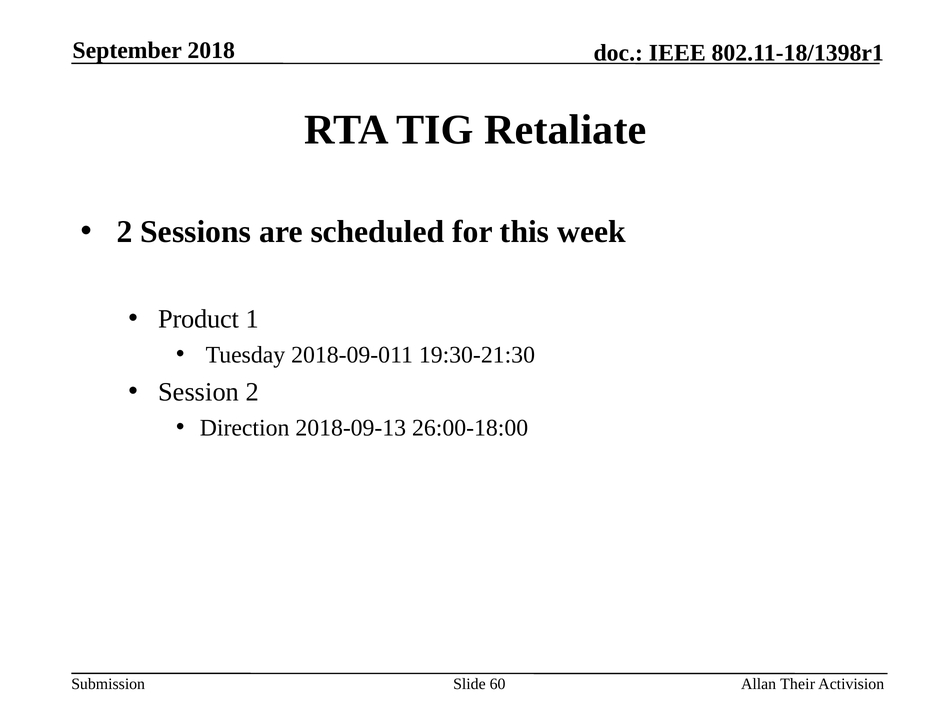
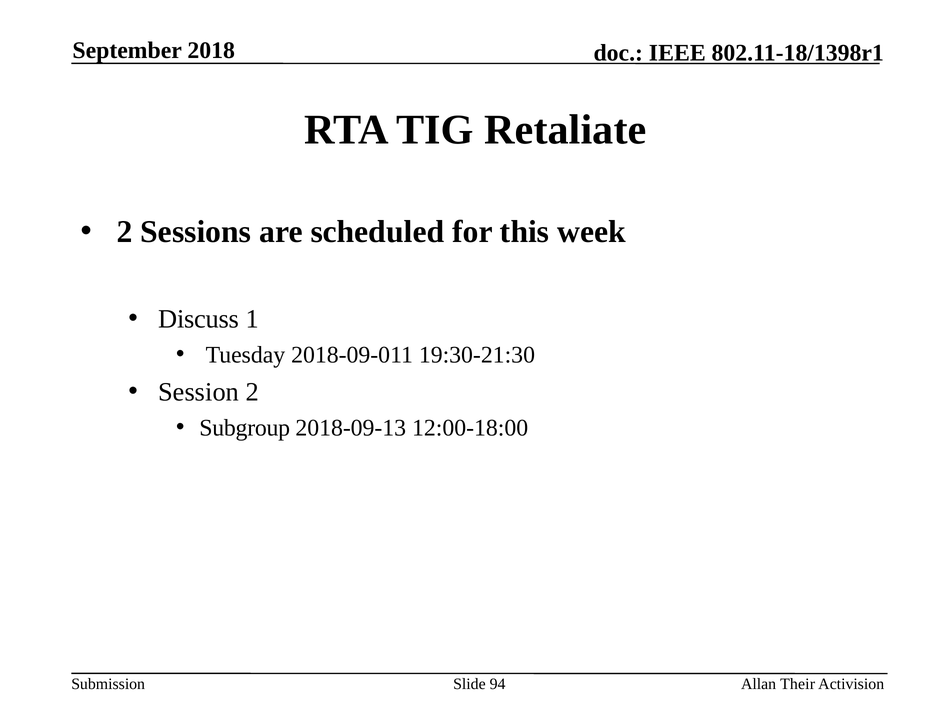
Product: Product -> Discuss
Direction: Direction -> Subgroup
26:00-18:00: 26:00-18:00 -> 12:00-18:00
60: 60 -> 94
